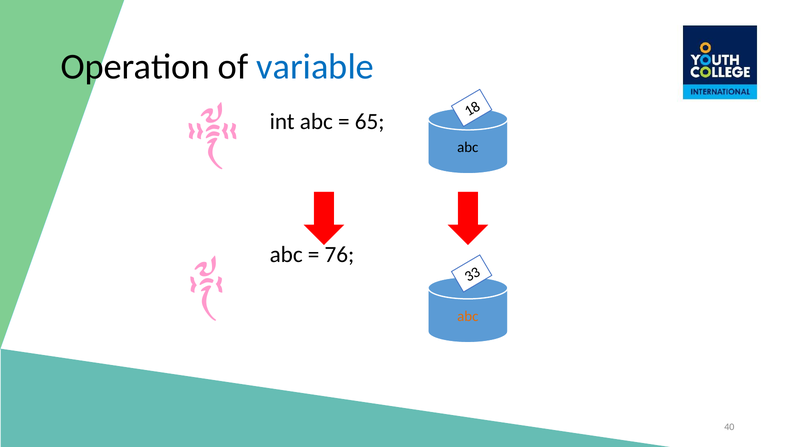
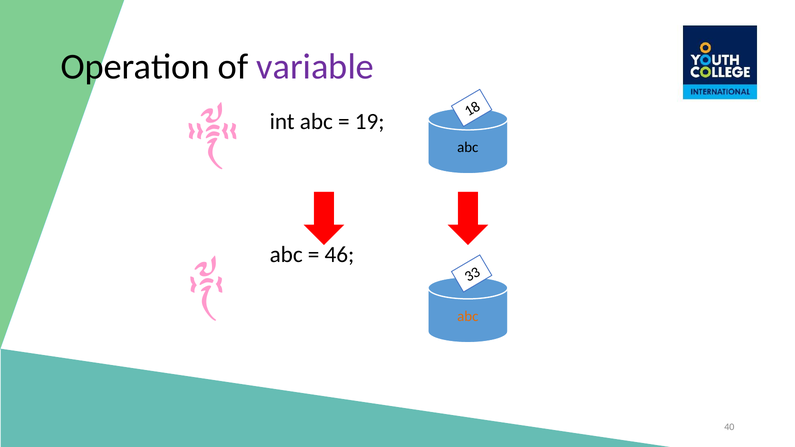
variable colour: blue -> purple
65: 65 -> 19
76: 76 -> 46
